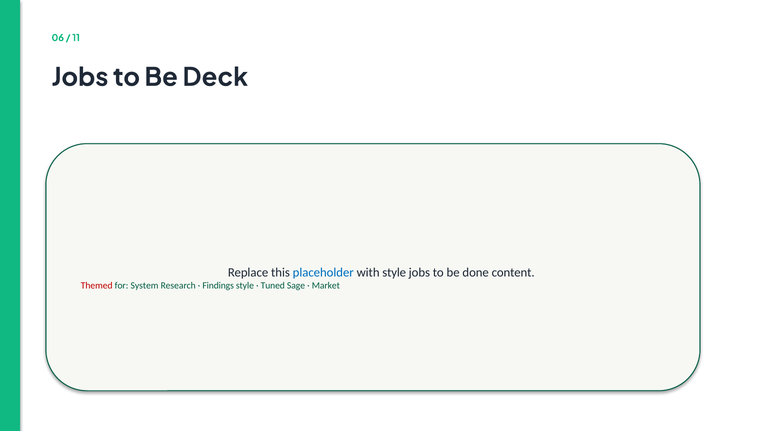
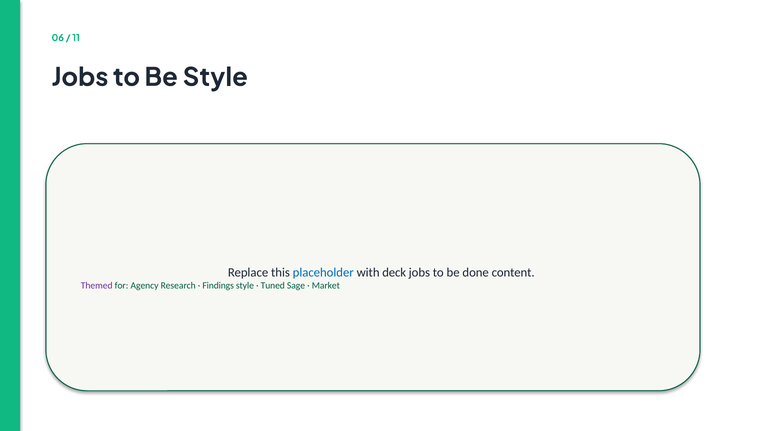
Be Deck: Deck -> Style
with style: style -> deck
Themed colour: red -> purple
System: System -> Agency
